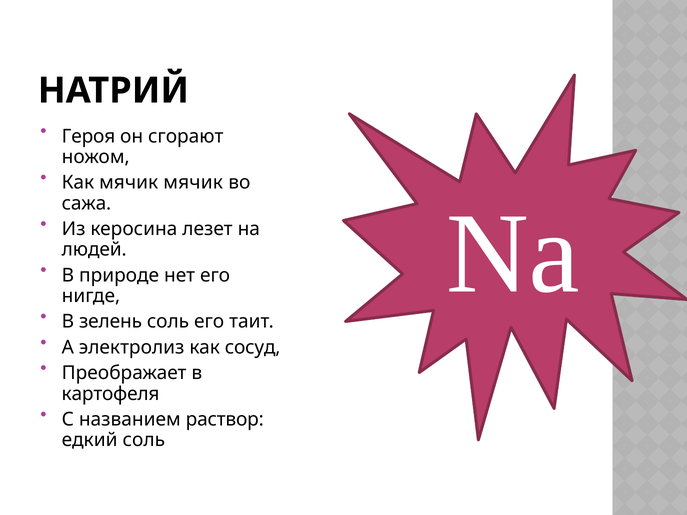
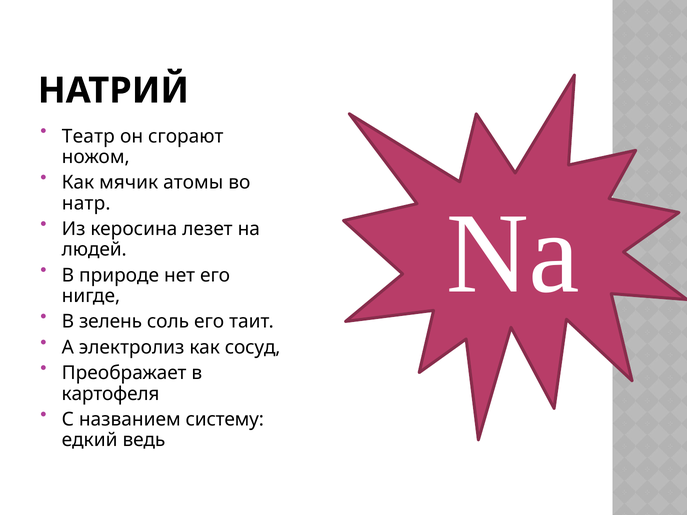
Героя: Героя -> Театр
мячик мячик: мячик -> атомы
сажа: сажа -> натр
раствор: раствор -> систему
едкий соль: соль -> ведь
